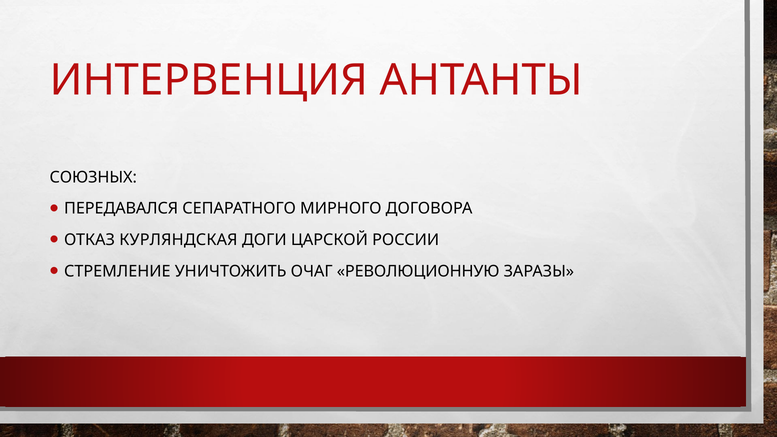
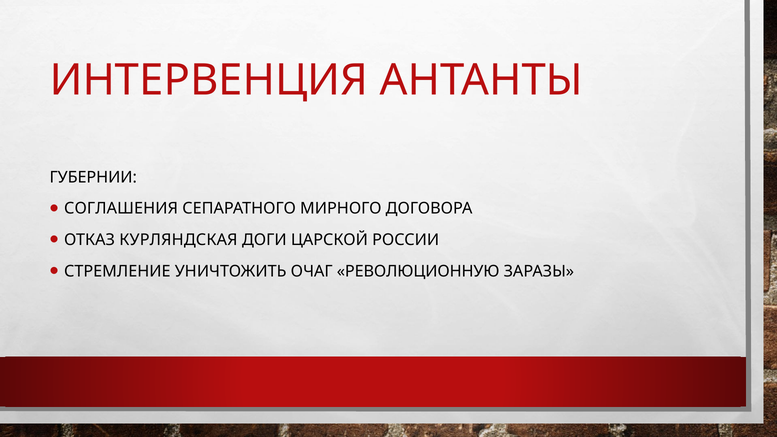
СОЮЗНЫХ: СОЮЗНЫХ -> ГУБЕРНИИ
ПЕРЕДАВАЛСЯ: ПЕРЕДАВАЛСЯ -> СОГЛАШЕНИЯ
